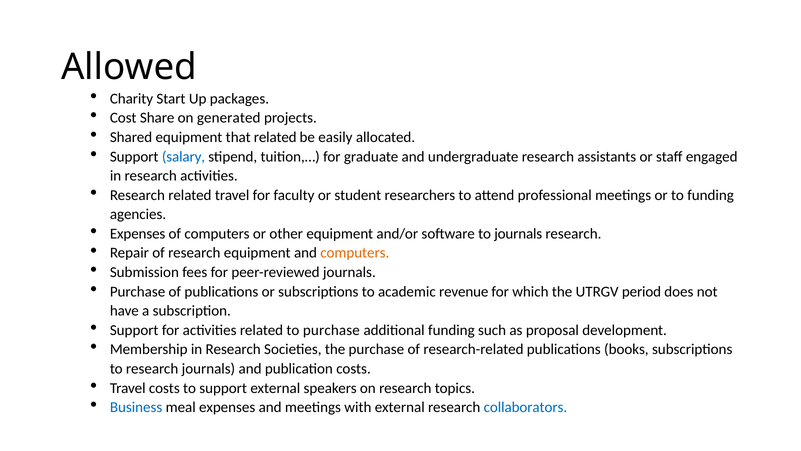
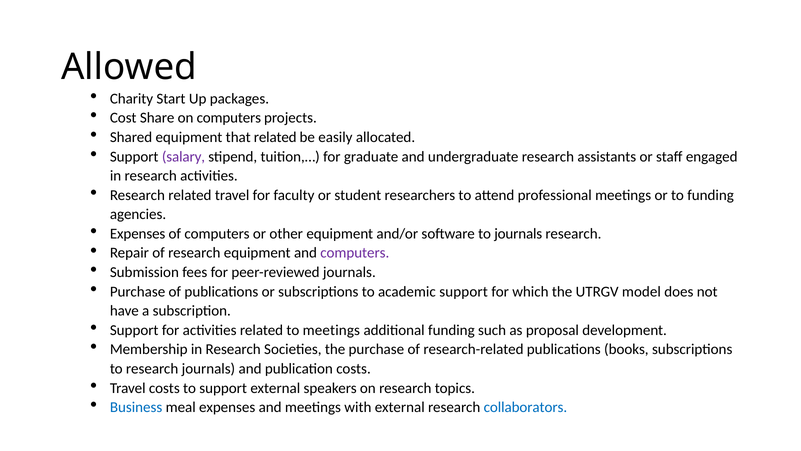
on generated: generated -> computers
salary colour: blue -> purple
computers at (355, 253) colour: orange -> purple
academic revenue: revenue -> support
period: period -> model
to purchase: purchase -> meetings
